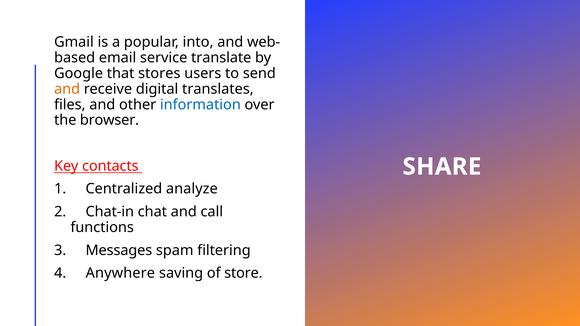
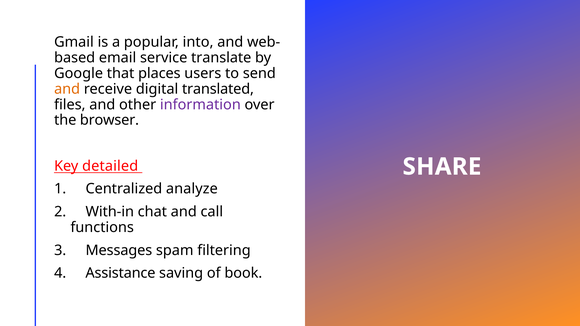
stores: stores -> places
translates: translates -> translated
information colour: blue -> purple
contacts: contacts -> detailed
Chat-in: Chat-in -> With-in
Anywhere: Anywhere -> Assistance
store: store -> book
